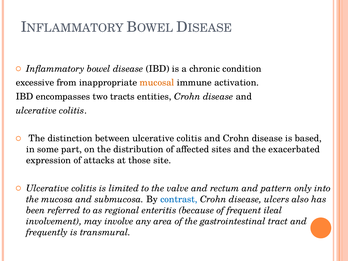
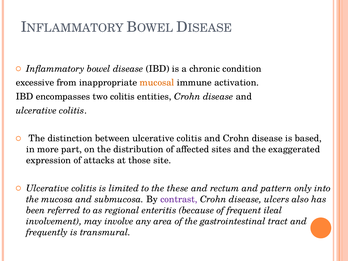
two tracts: tracts -> colitis
some: some -> more
exacerbated: exacerbated -> exaggerated
valve: valve -> these
contrast colour: blue -> purple
